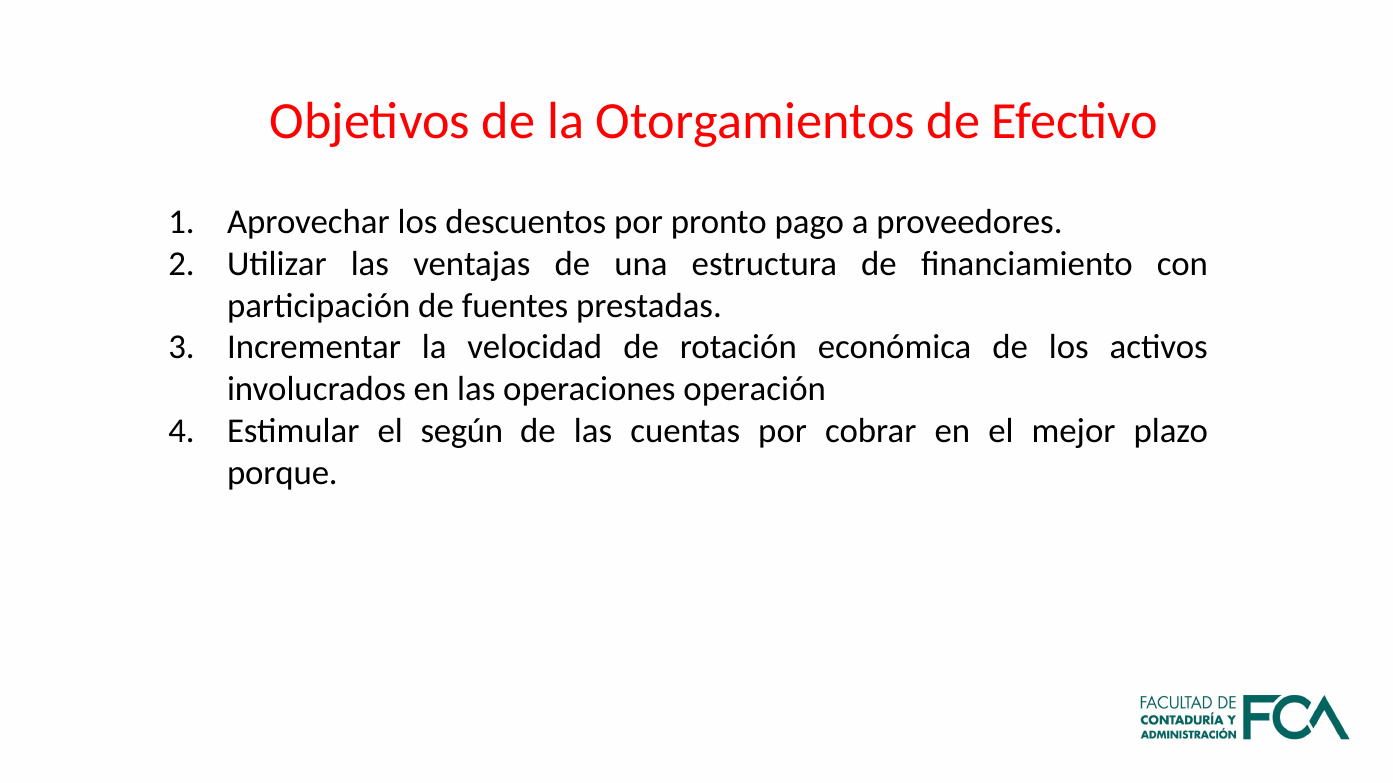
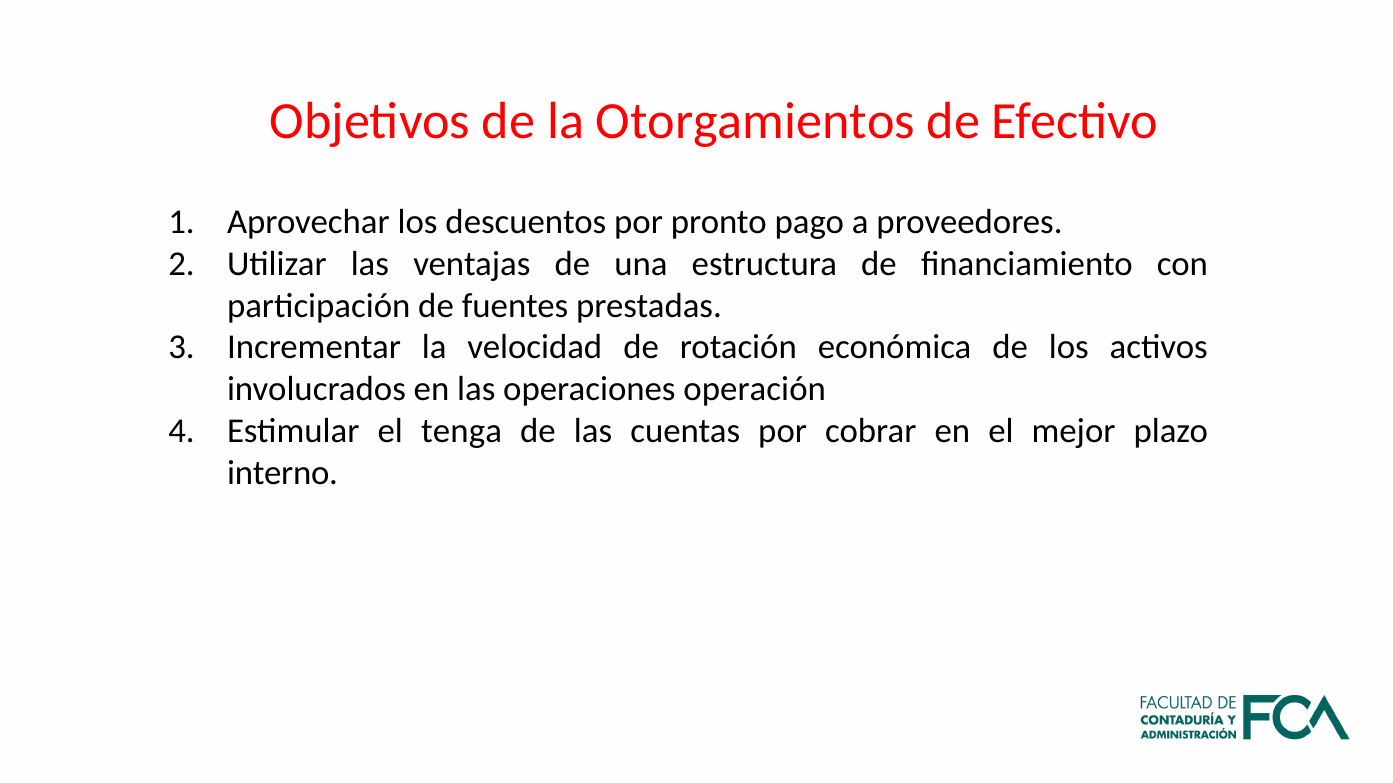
según: según -> tenga
porque: porque -> interno
